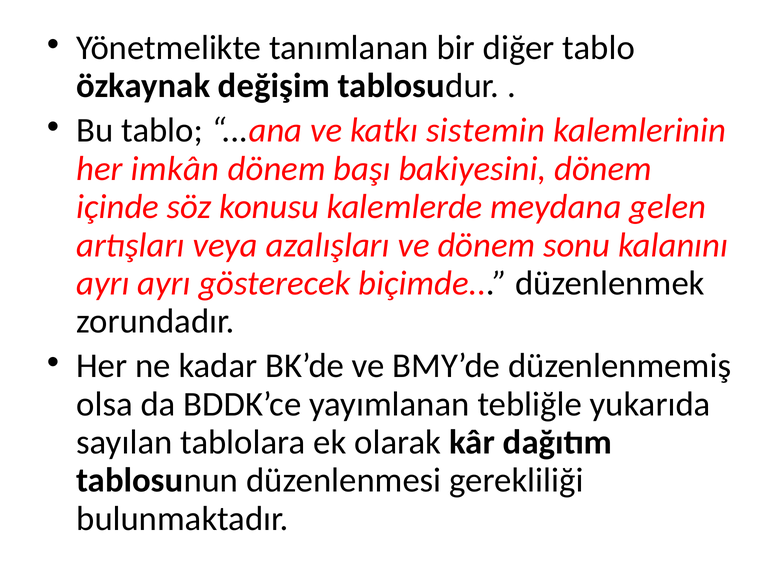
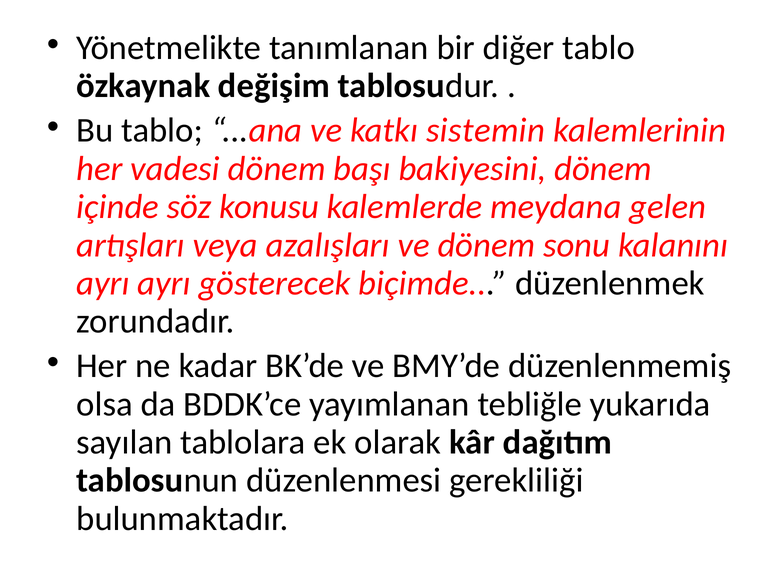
imkân: imkân -> vadesi
